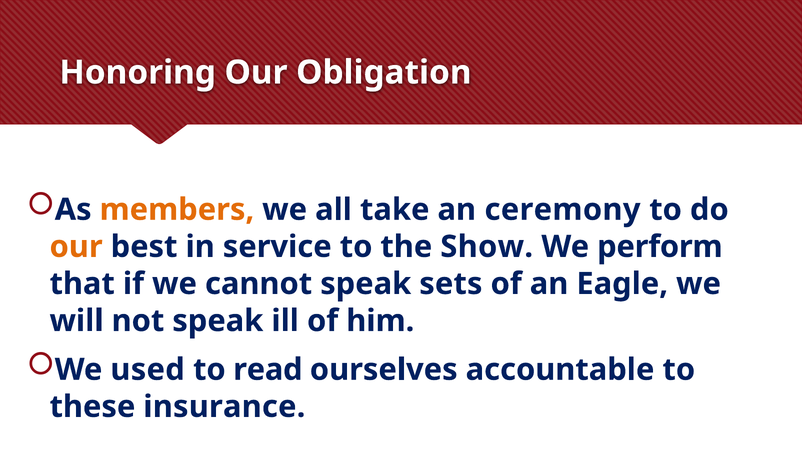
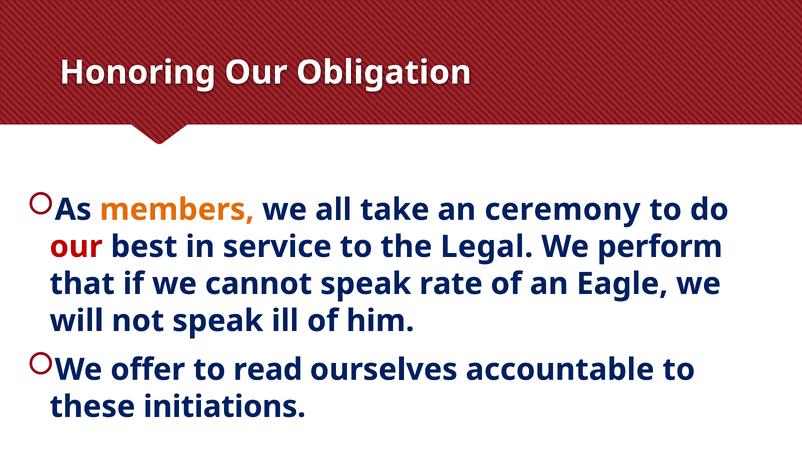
our at (76, 247) colour: orange -> red
Show: Show -> Legal
sets: sets -> rate
used: used -> offer
insurance: insurance -> initiations
